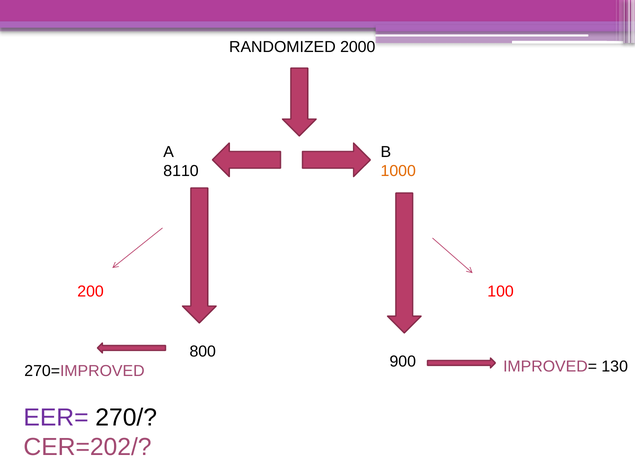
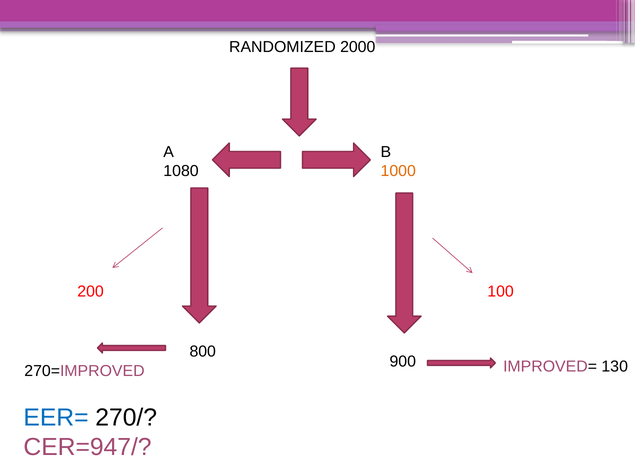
8110: 8110 -> 1080
EER= colour: purple -> blue
CER=202/: CER=202/ -> CER=947/
